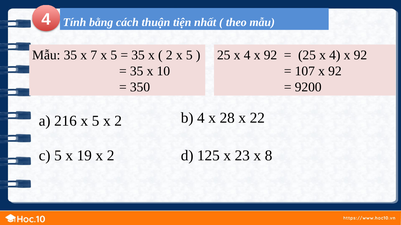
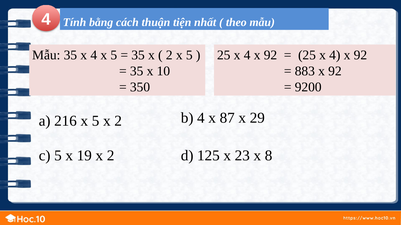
35 x 7: 7 -> 4
107: 107 -> 883
28: 28 -> 87
22: 22 -> 29
